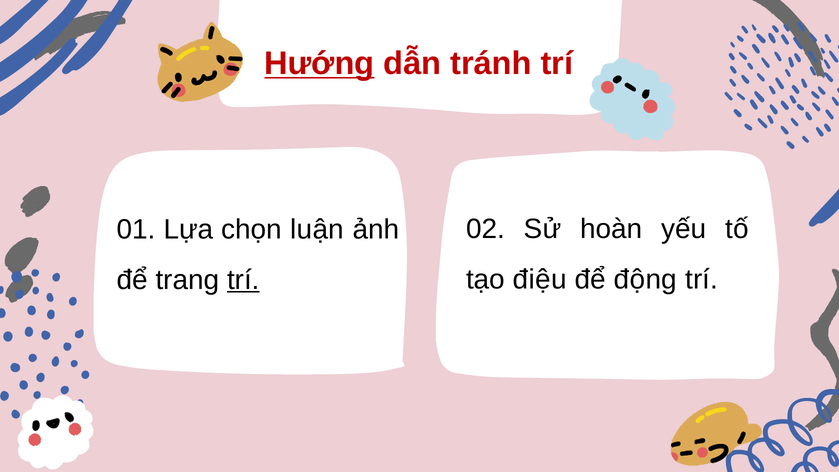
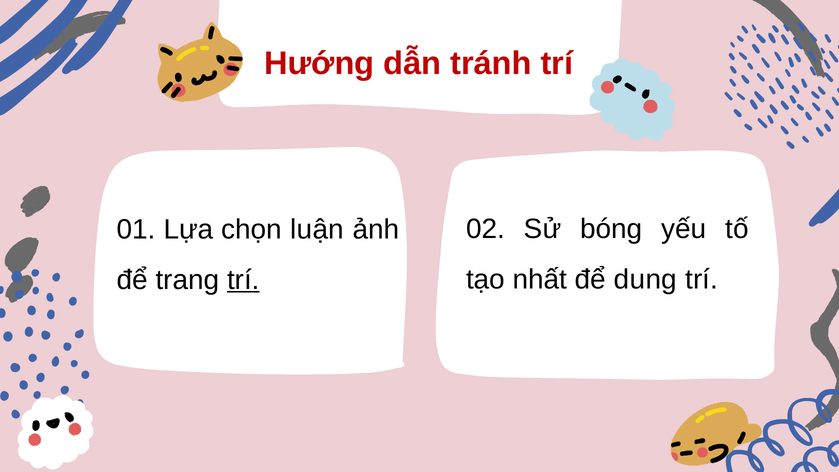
Hướng underline: present -> none
hoàn: hoàn -> bóng
điệu: điệu -> nhất
động: động -> dung
